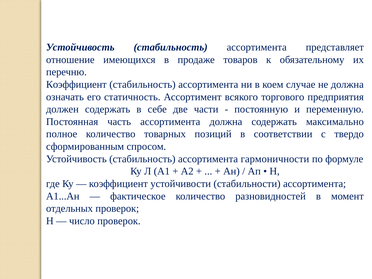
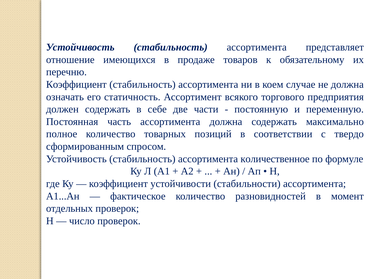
гармоничности: гармоничности -> количественное
